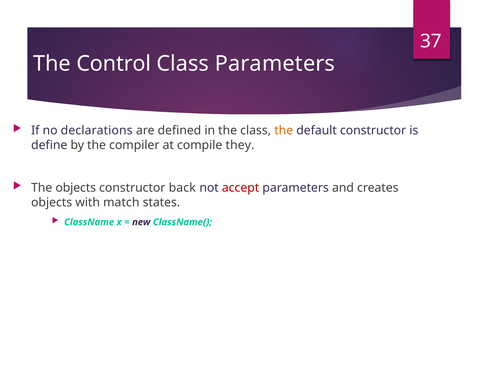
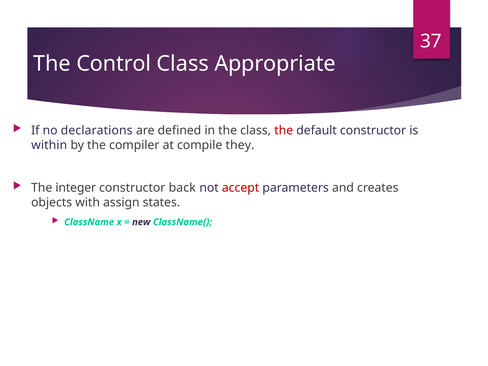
Class Parameters: Parameters -> Appropriate
the at (284, 130) colour: orange -> red
define: define -> within
The objects: objects -> integer
match: match -> assign
